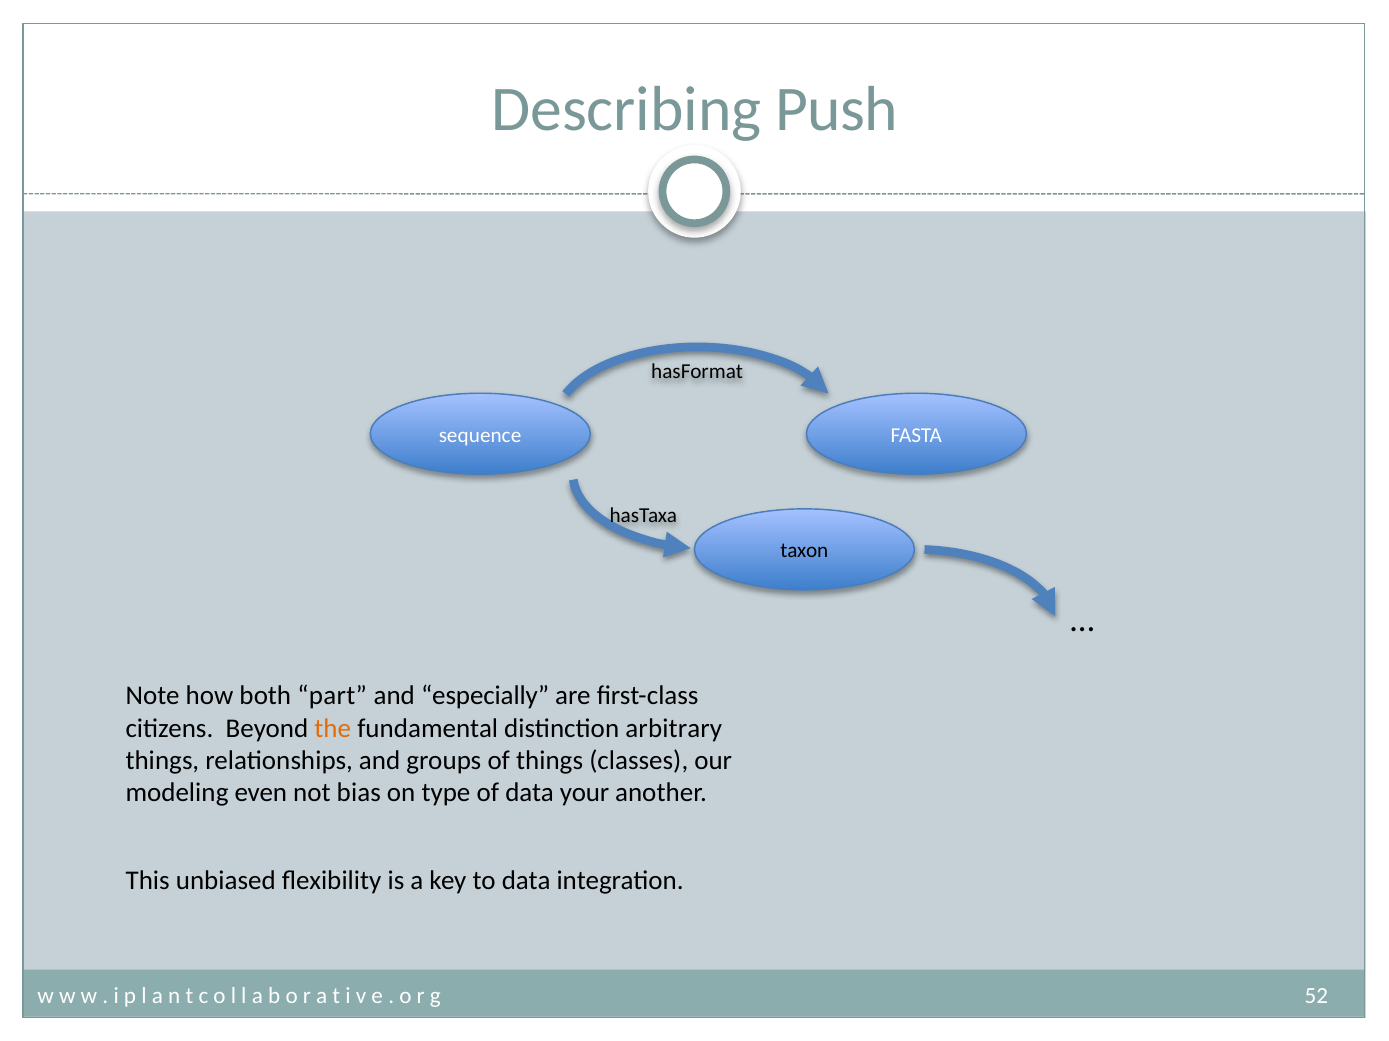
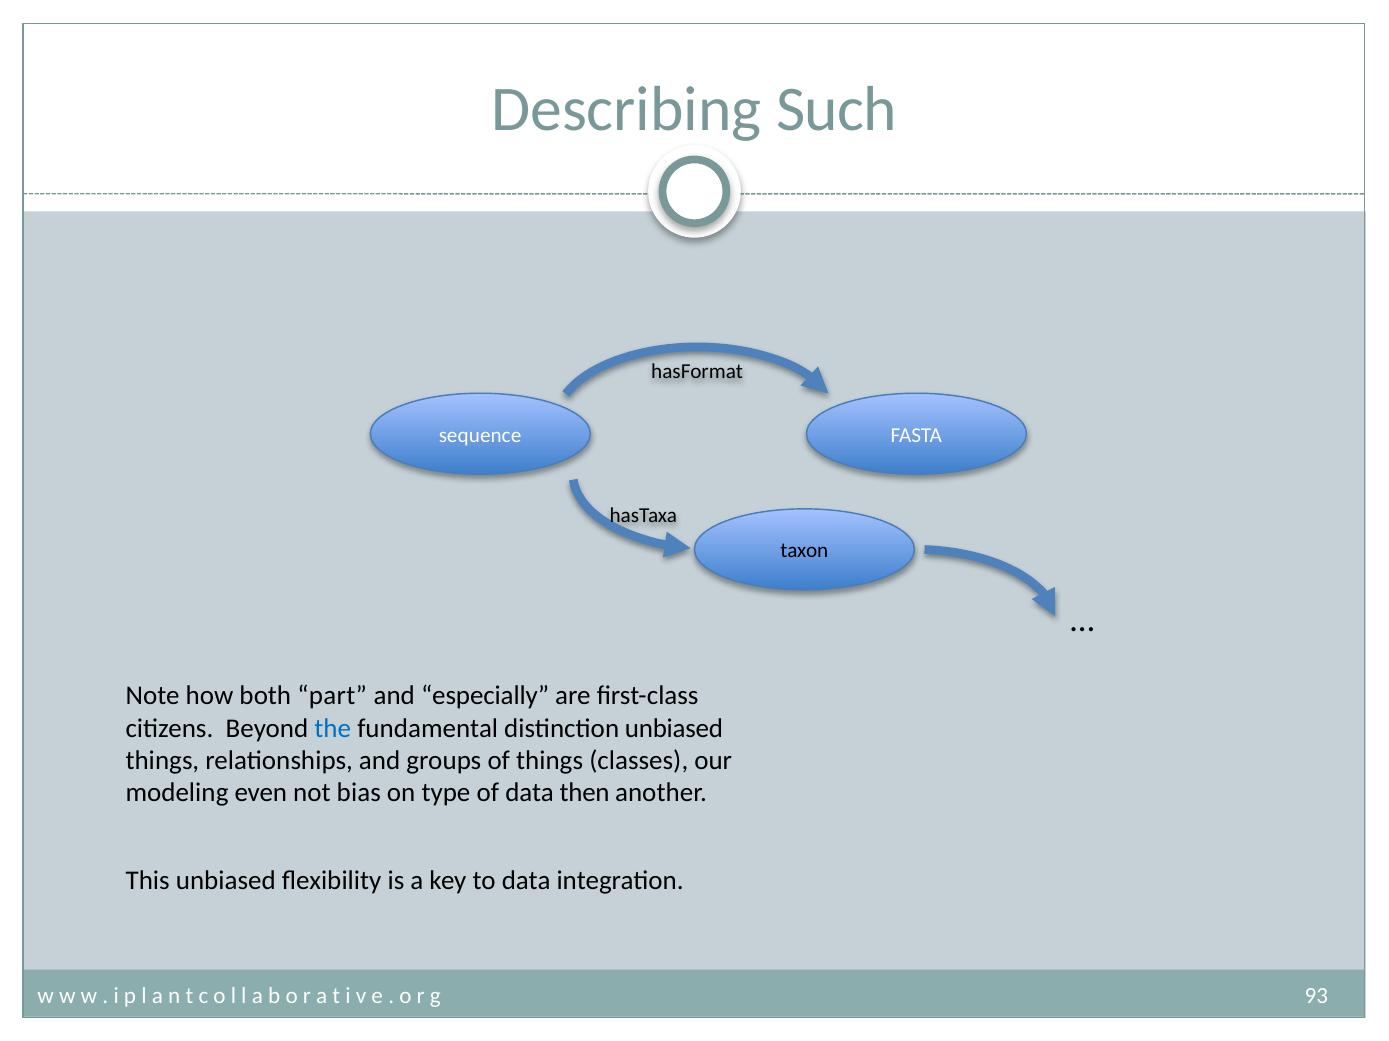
Push: Push -> Such
the colour: orange -> blue
distinction arbitrary: arbitrary -> unbiased
your: your -> then
52: 52 -> 93
